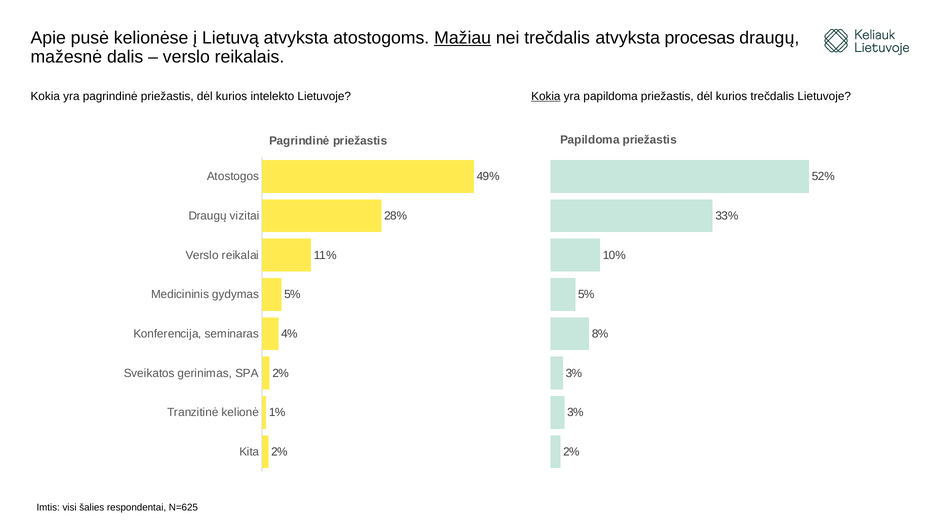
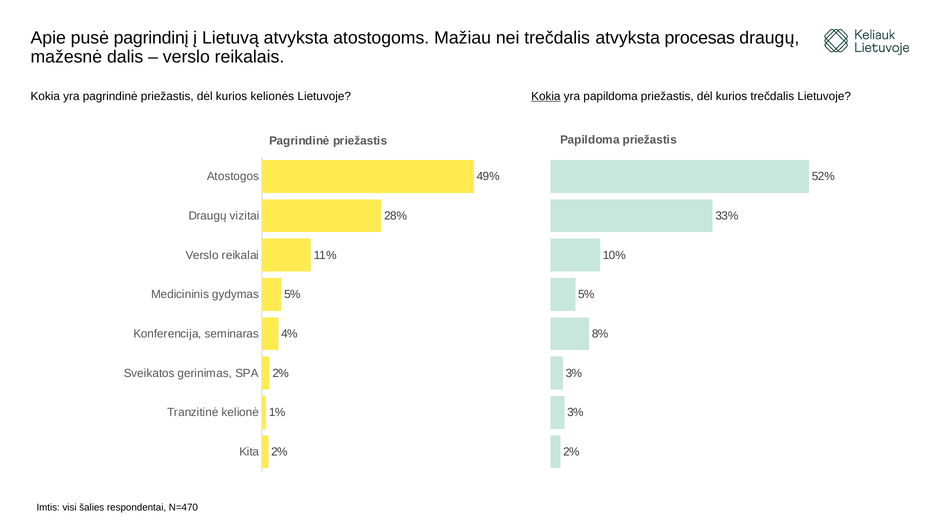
kelionėse: kelionėse -> pagrindinį
Mažiau underline: present -> none
intelekto: intelekto -> kelionės
N=625: N=625 -> N=470
